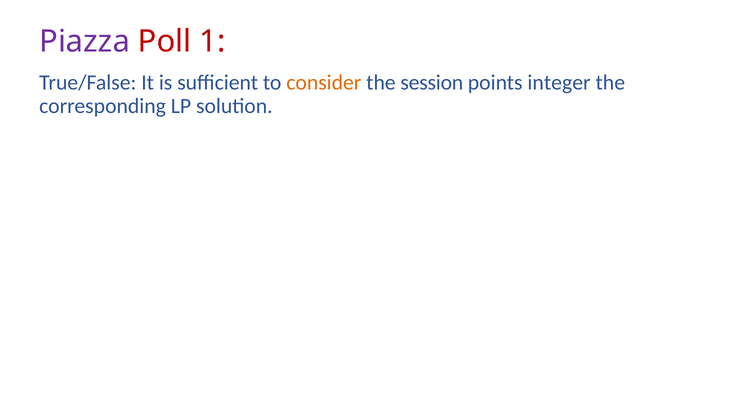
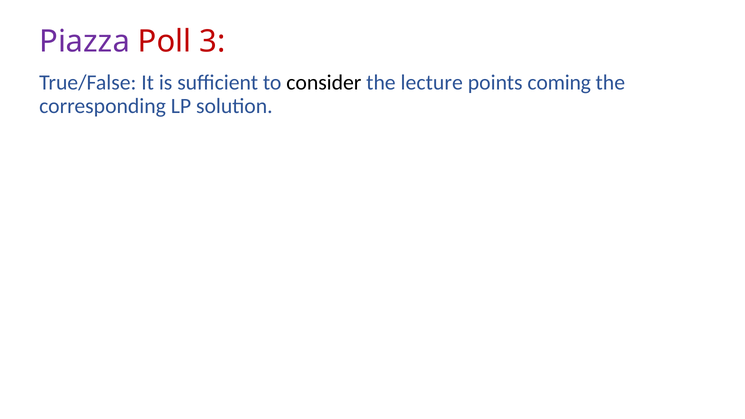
1: 1 -> 3
consider colour: orange -> black
session: session -> lecture
integer: integer -> coming
